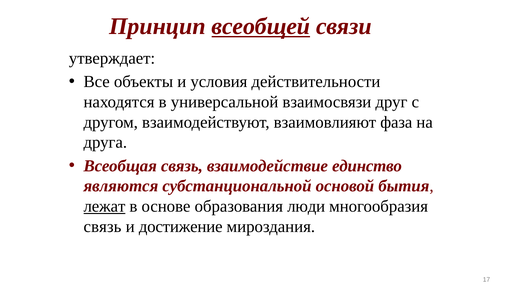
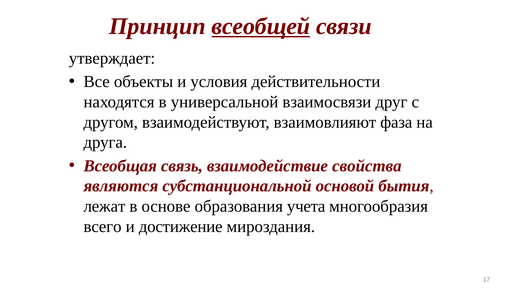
единство: единство -> свойства
лежат underline: present -> none
люди: люди -> учета
связь at (102, 226): связь -> всего
